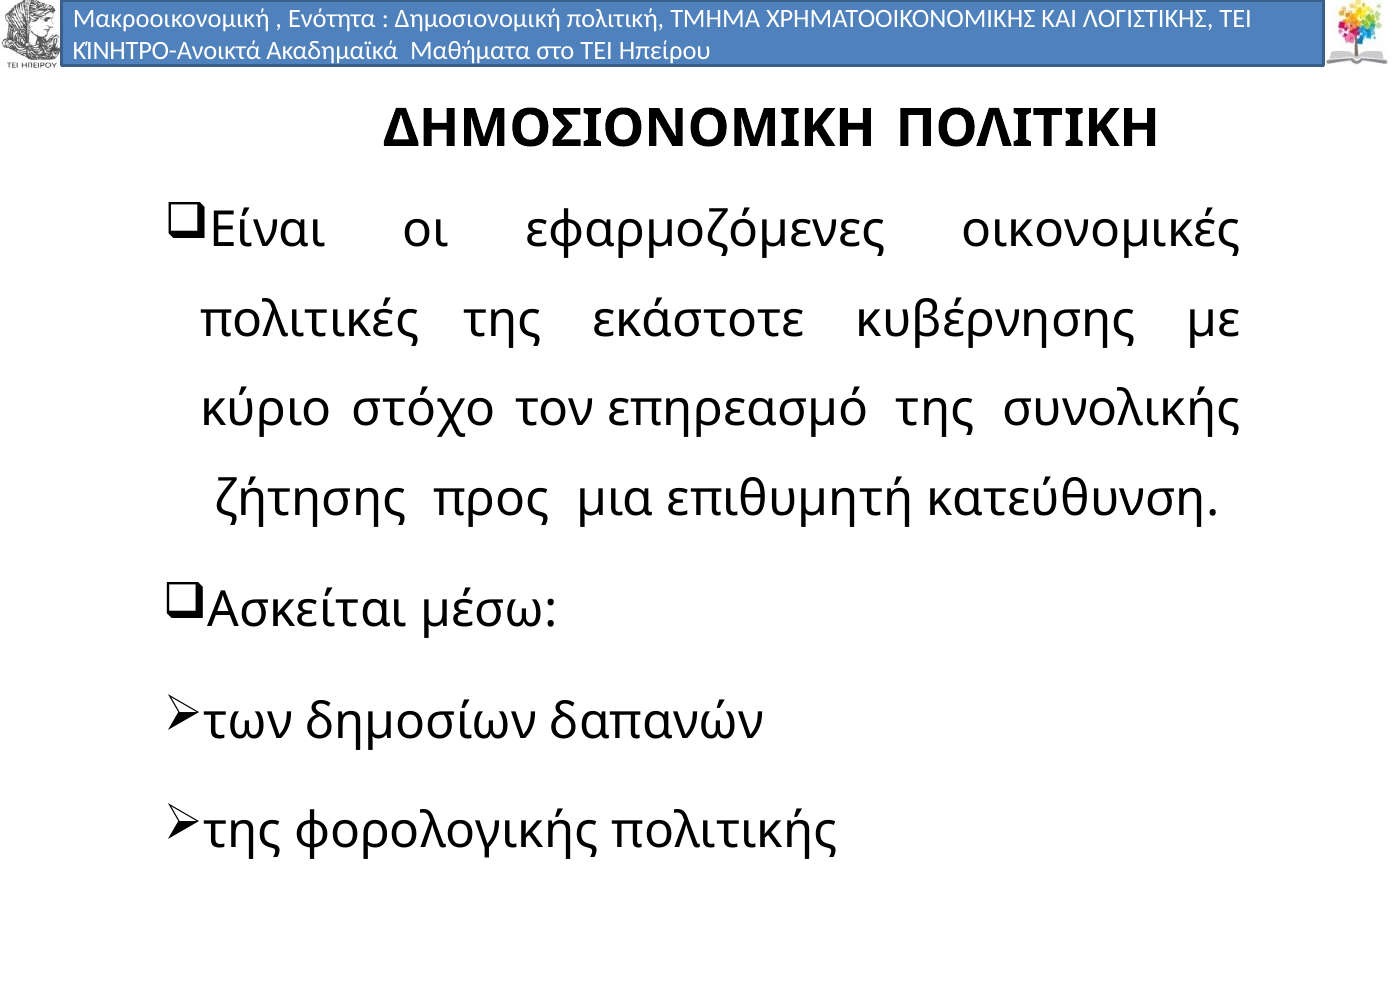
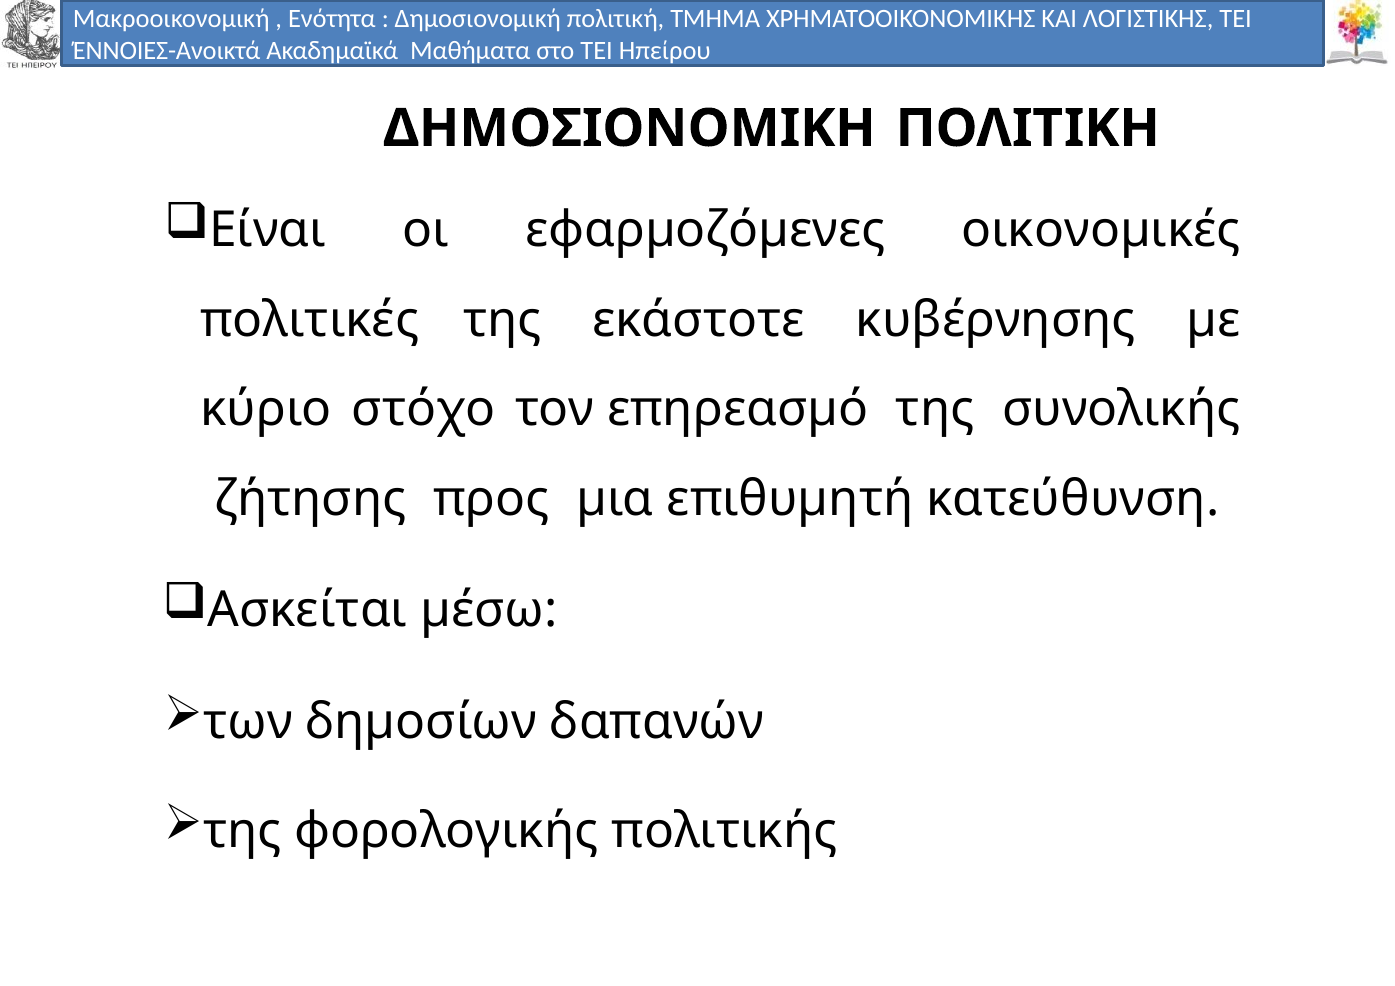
ΚΊΝΗΤΡΟ-Ανοικτά: ΚΊΝΗΤΡΟ-Ανοικτά -> ΈΝΝΟΙΕΣ-Ανοικτά
